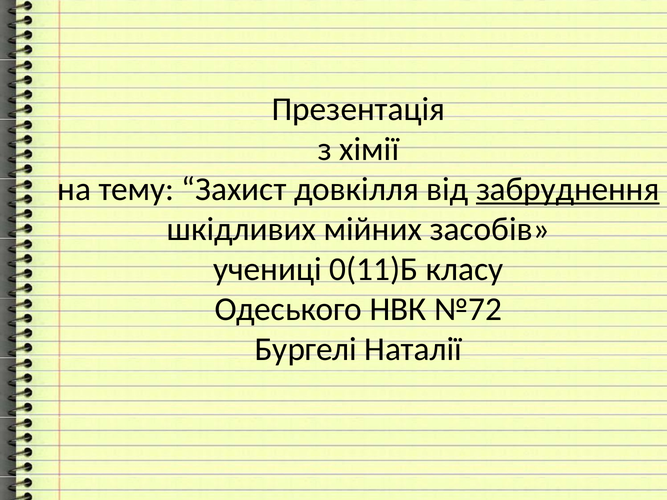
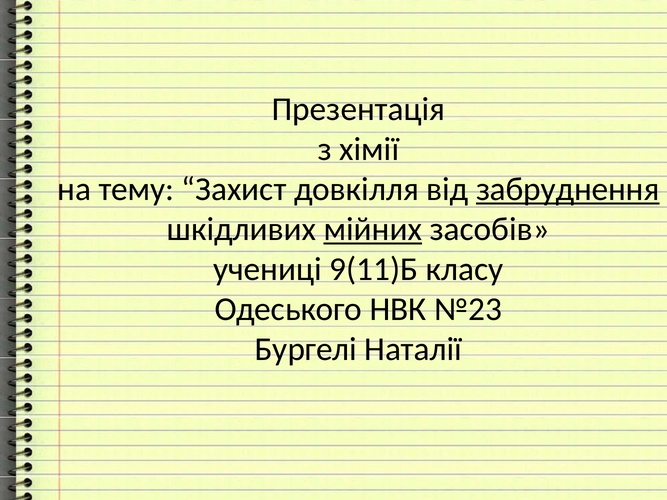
мійних underline: none -> present
0(11)Б: 0(11)Б -> 9(11)Б
№72: №72 -> №23
